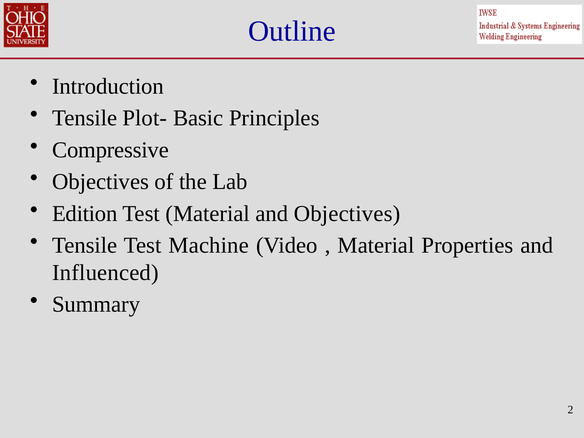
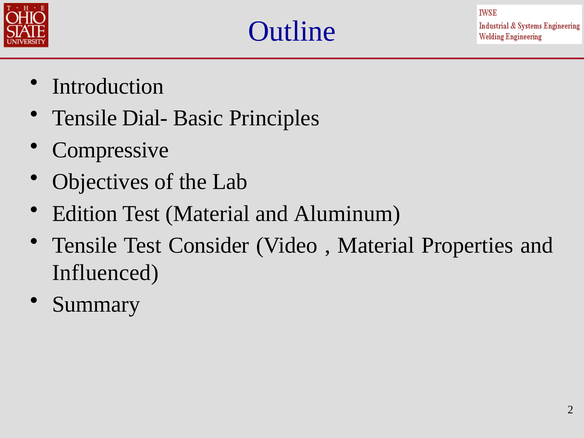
Plot-: Plot- -> Dial-
and Objectives: Objectives -> Aluminum
Machine: Machine -> Consider
